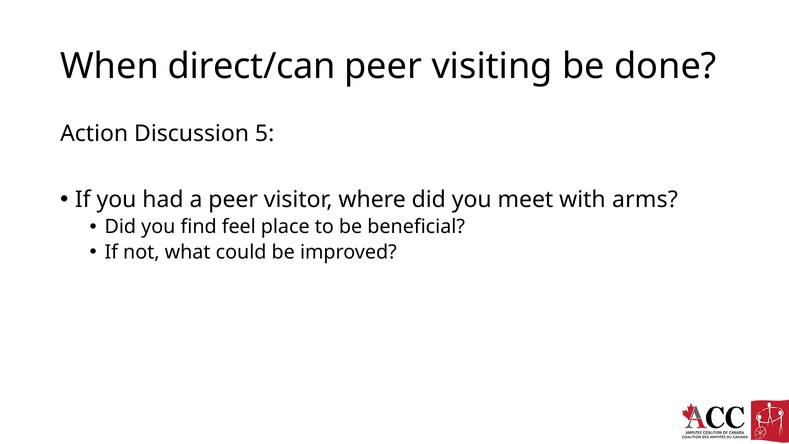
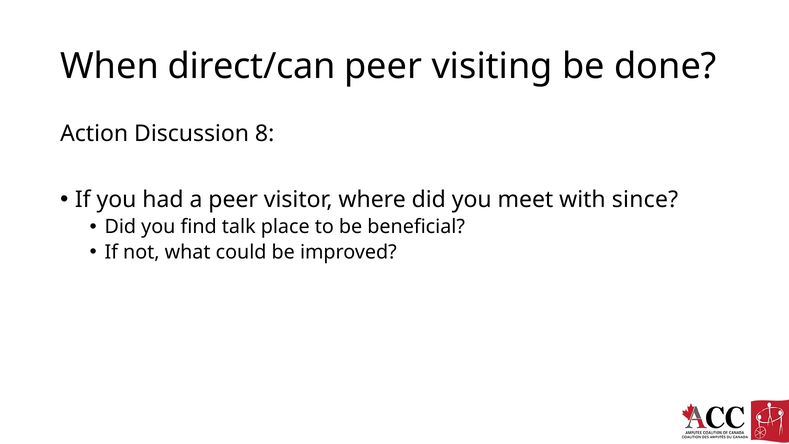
5: 5 -> 8
arms: arms -> since
feel: feel -> talk
